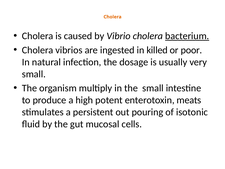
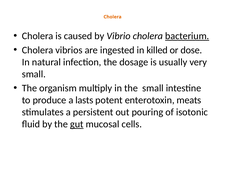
poor: poor -> dose
high: high -> lasts
gut underline: none -> present
